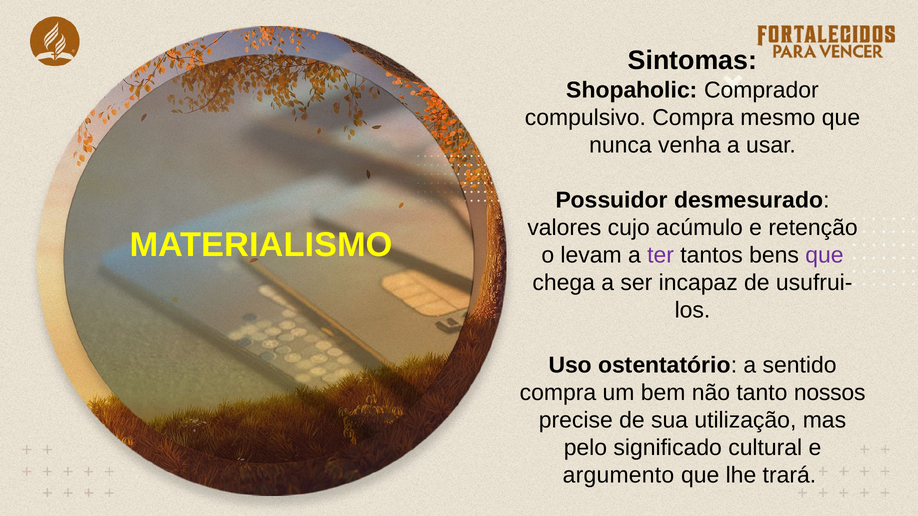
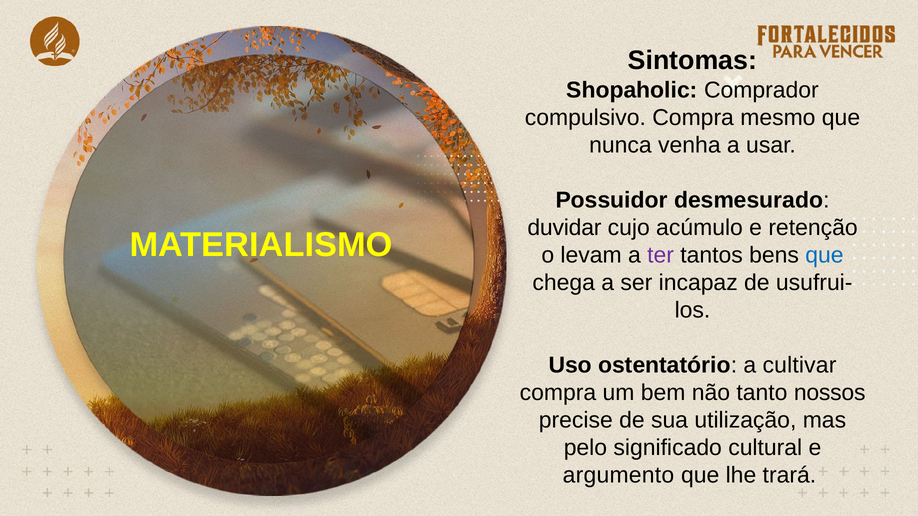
valores: valores -> duvidar
que at (824, 255) colour: purple -> blue
sentido: sentido -> cultivar
